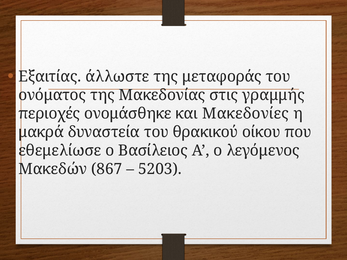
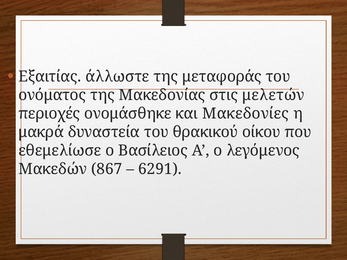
γραμμής: γραμμής -> μελετών
5203: 5203 -> 6291
